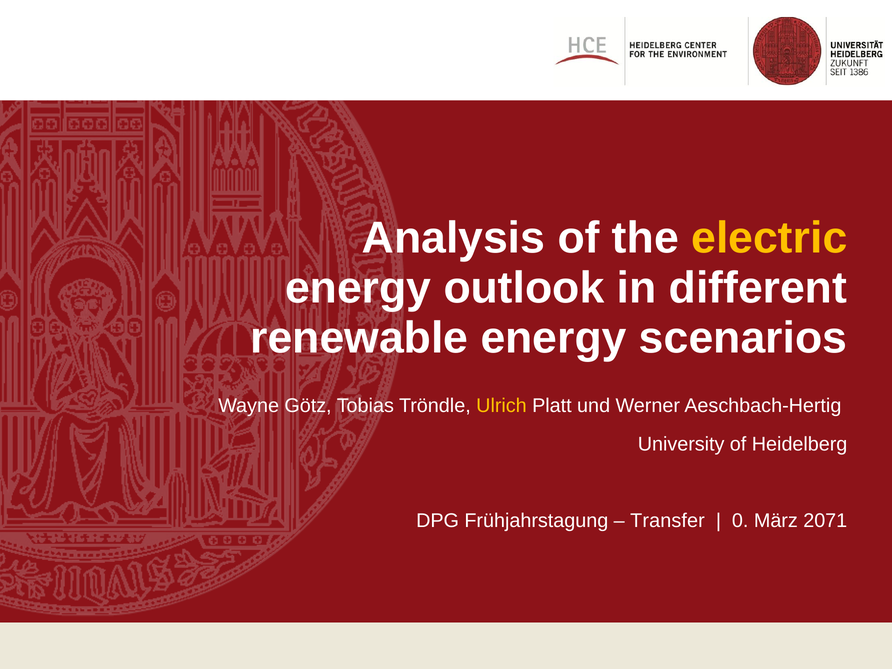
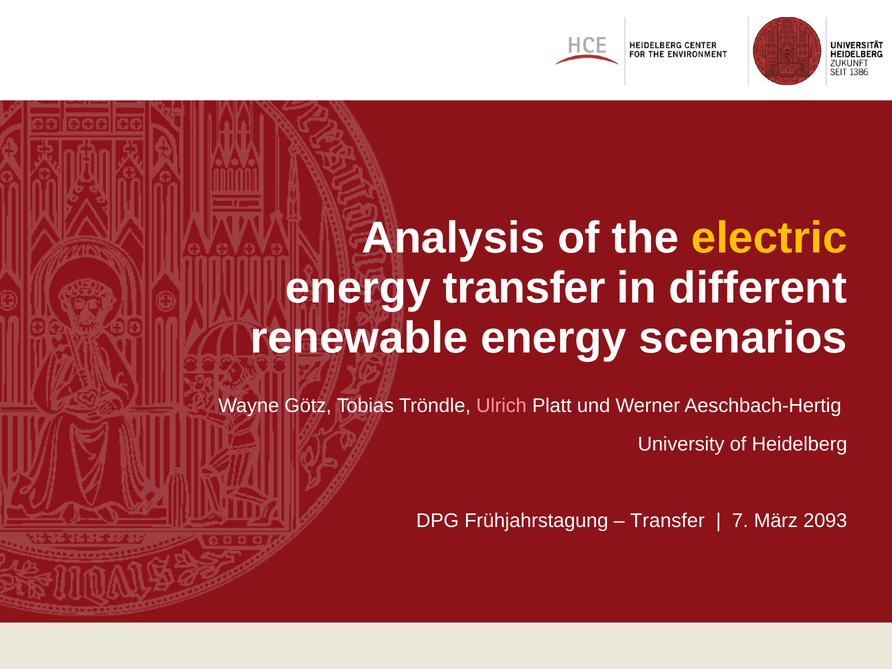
energy outlook: outlook -> transfer
Ulrich colour: yellow -> pink
0: 0 -> 7
2071: 2071 -> 2093
